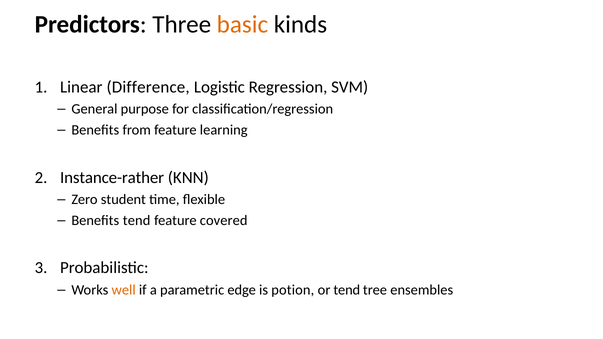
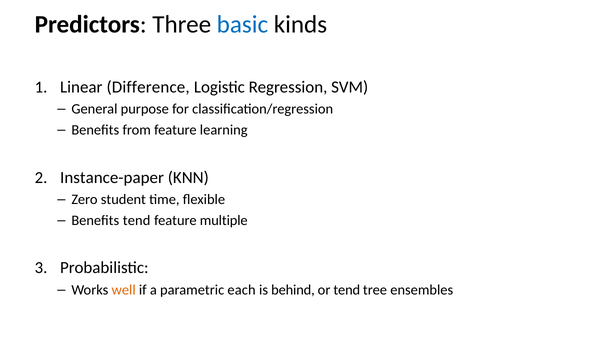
basic colour: orange -> blue
Instance-rather: Instance-rather -> Instance-paper
covered: covered -> multiple
edge: edge -> each
potion: potion -> behind
